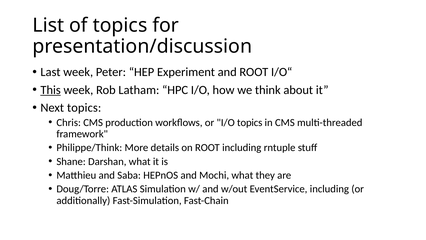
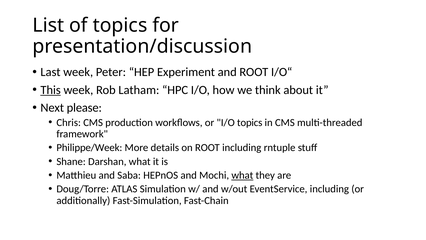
Next topics: topics -> please
Philippe/Think: Philippe/Think -> Philippe/Week
what at (242, 175) underline: none -> present
